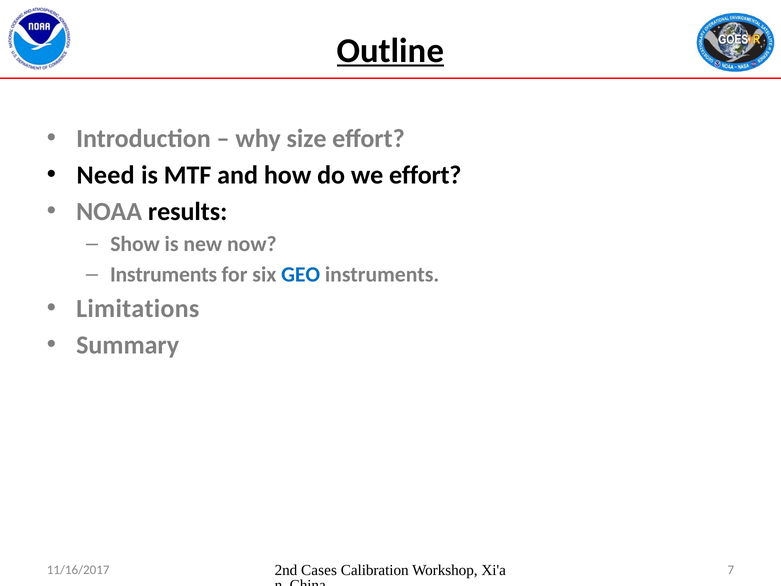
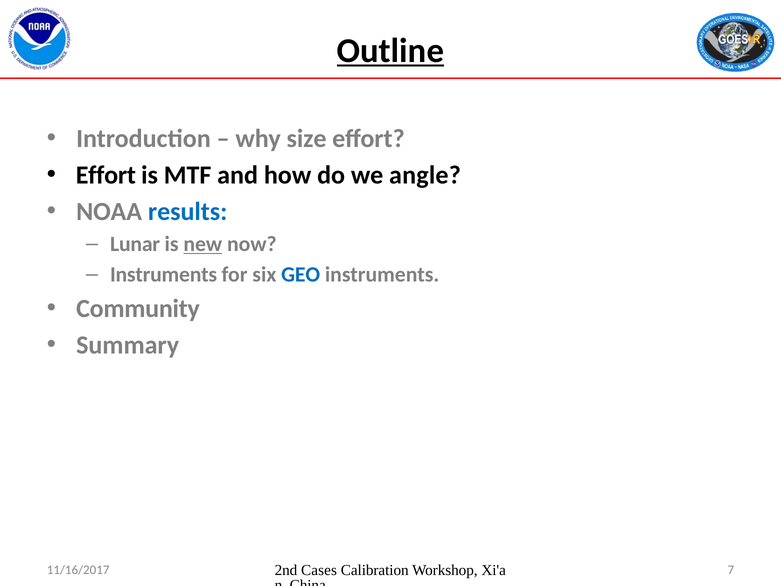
Need at (106, 175): Need -> Effort
we effort: effort -> angle
results colour: black -> blue
Show: Show -> Lunar
new underline: none -> present
Limitations: Limitations -> Community
